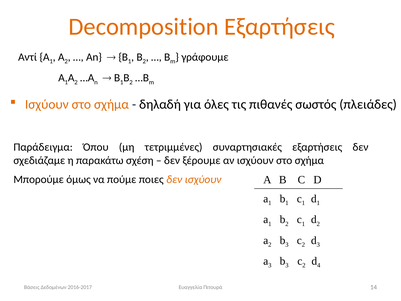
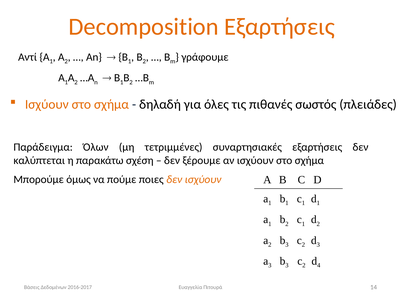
Όπου: Όπου -> Όλων
σχεδιάζαμε: σχεδιάζαμε -> καλύπτεται
